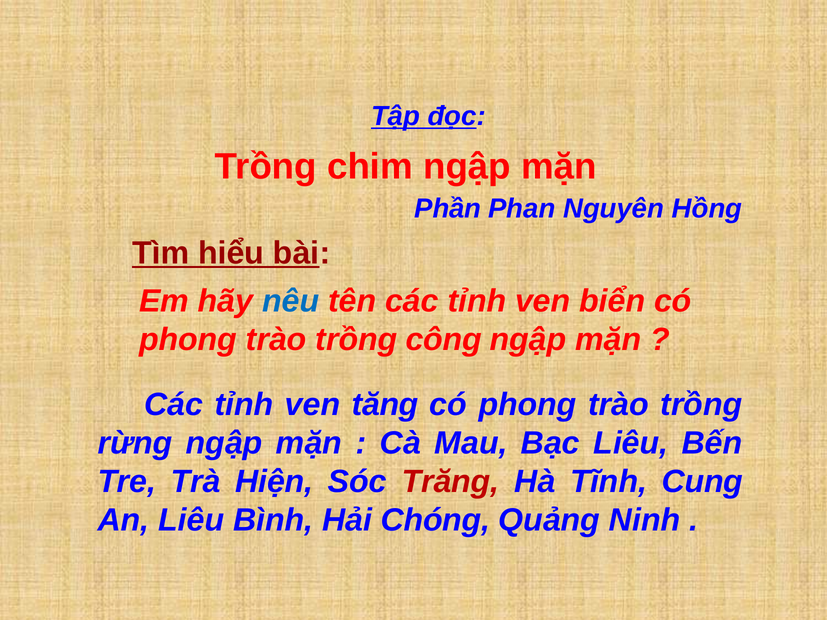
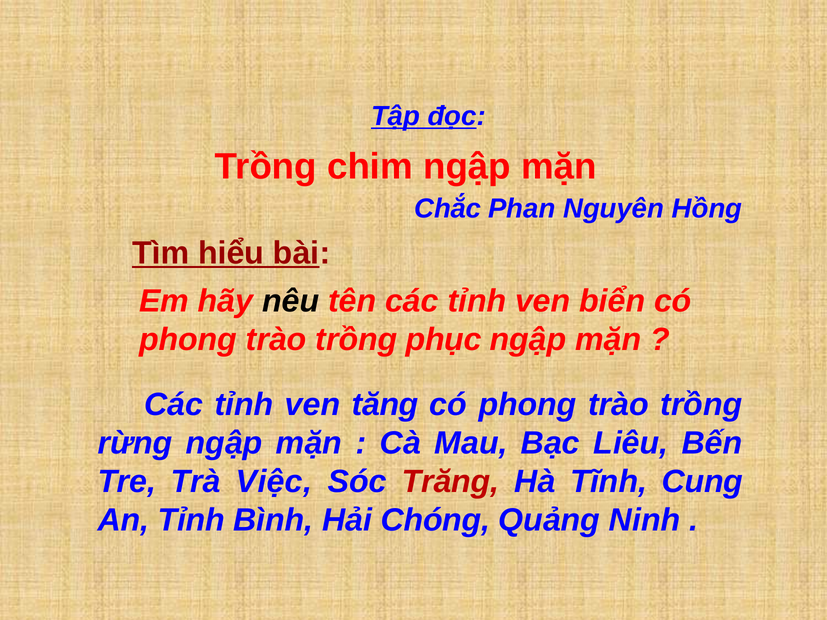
Phần: Phần -> Chắc
nêu colour: blue -> black
công: công -> phục
Hiện: Hiện -> Việc
An Liêu: Liêu -> Tỉnh
